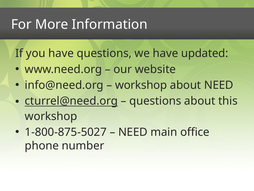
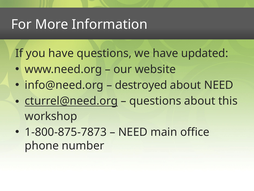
workshop at (141, 85): workshop -> destroyed
1-800-875-5027: 1-800-875-5027 -> 1-800-875-7873
